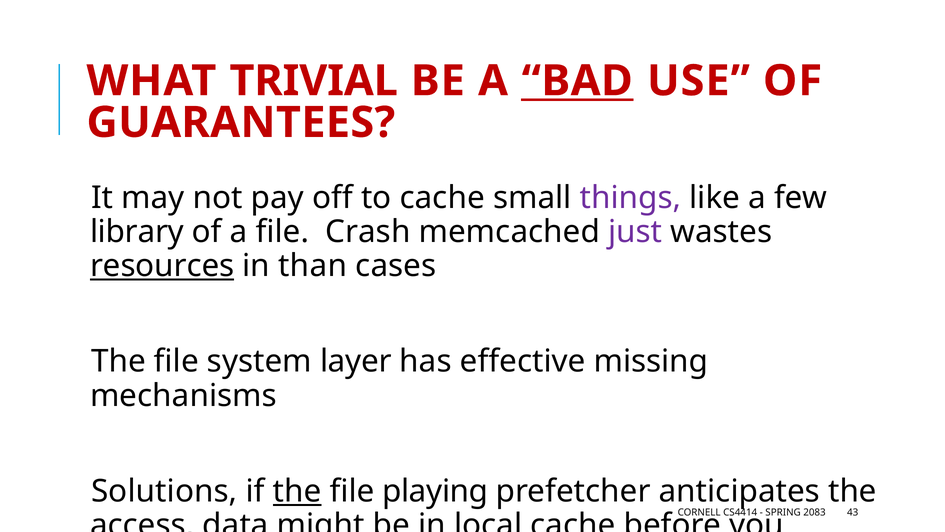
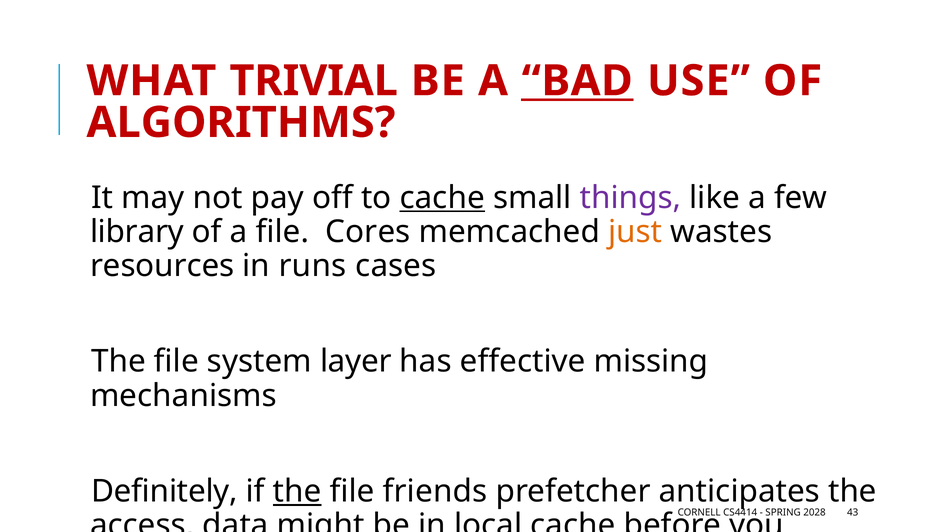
GUARANTEES: GUARANTEES -> ALGORITHMS
cache at (442, 198) underline: none -> present
Crash: Crash -> Cores
just colour: purple -> orange
resources underline: present -> none
than: than -> runs
Solutions: Solutions -> Definitely
playing: playing -> friends
2083: 2083 -> 2028
